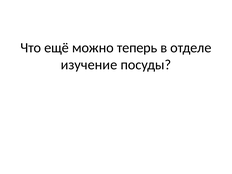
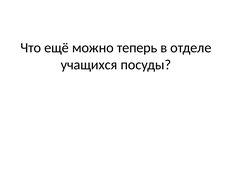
изучение: изучение -> учащихся
